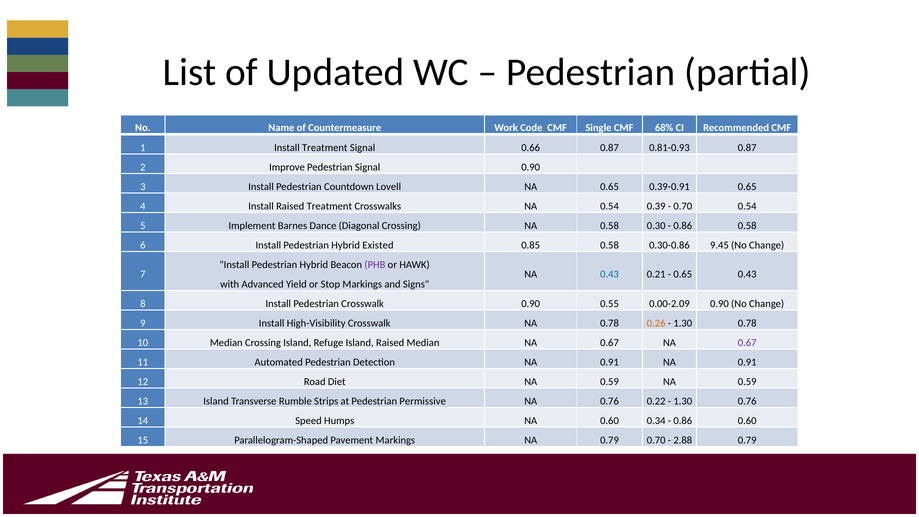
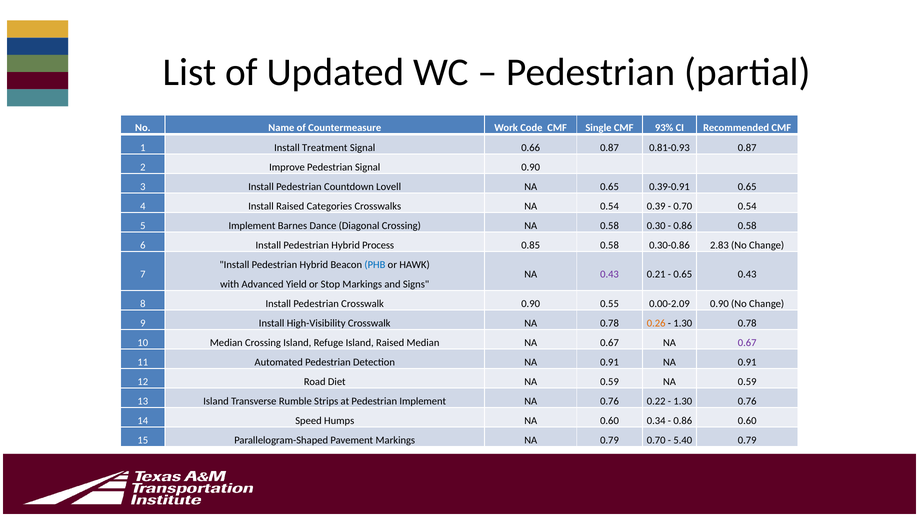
68%: 68% -> 93%
Raised Treatment: Treatment -> Categories
Existed: Existed -> Process
9.45: 9.45 -> 2.83
PHB colour: purple -> blue
0.43 at (610, 274) colour: blue -> purple
Pedestrian Permissive: Permissive -> Implement
2.88: 2.88 -> 5.40
